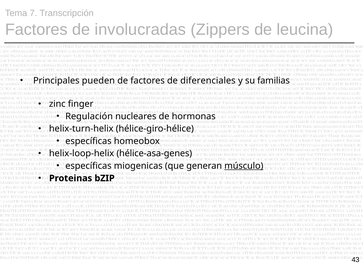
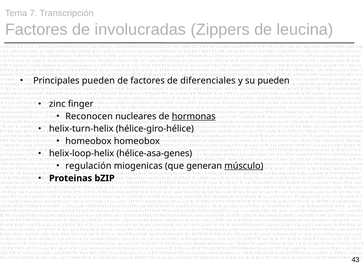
su familias: familias -> pueden
Regulación: Regulación -> Reconocen
hormonas underline: none -> present
específicas at (88, 141): específicas -> homeobox
específicas at (88, 166): específicas -> regulación
